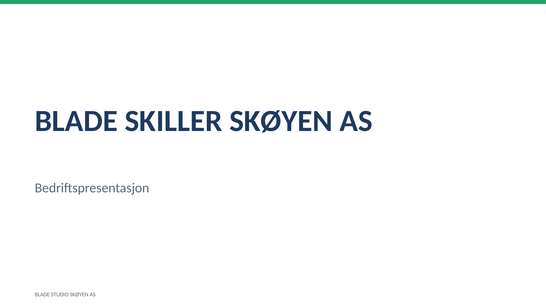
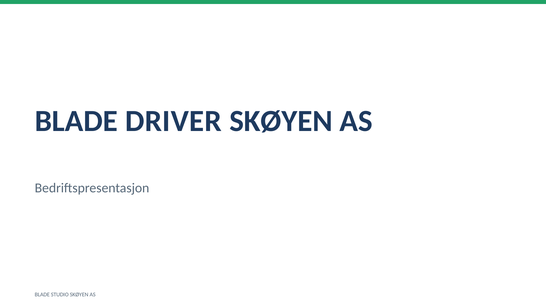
SKILLER: SKILLER -> DRIVER
